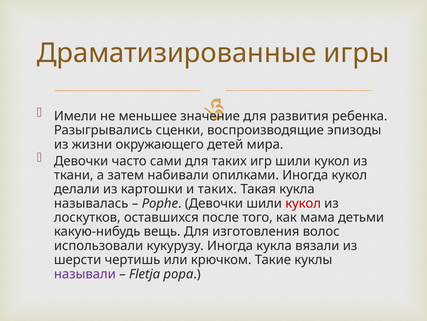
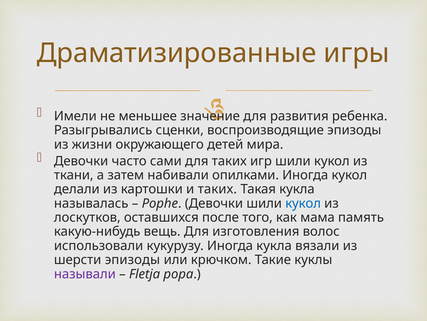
кукол at (303, 203) colour: red -> blue
детьми: детьми -> память
шерсти чертишь: чертишь -> эпизоды
